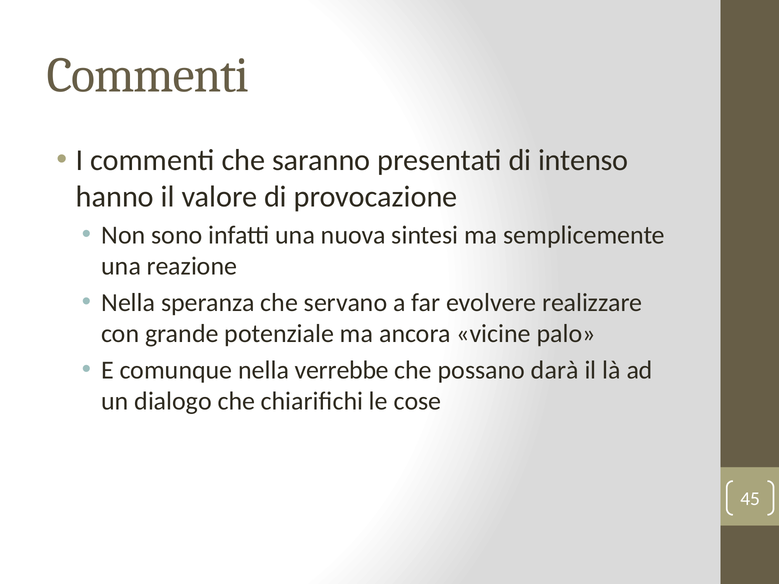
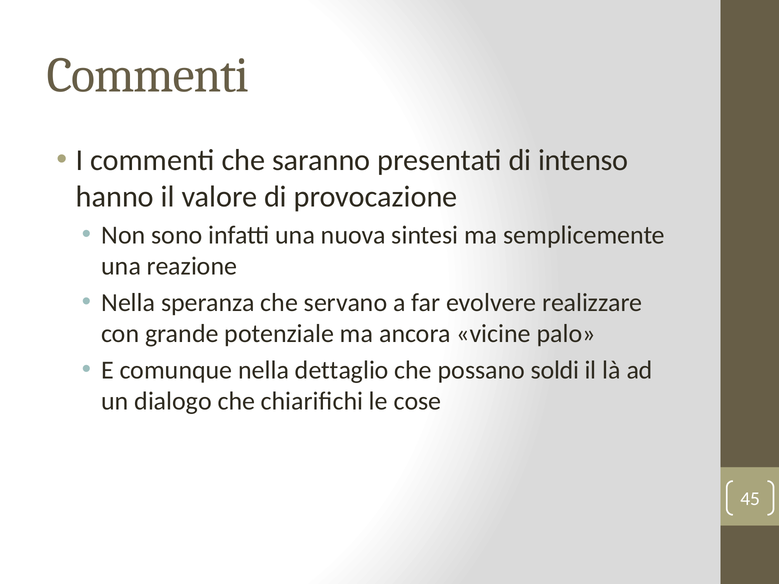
verrebbe: verrebbe -> dettaglio
darà: darà -> soldi
